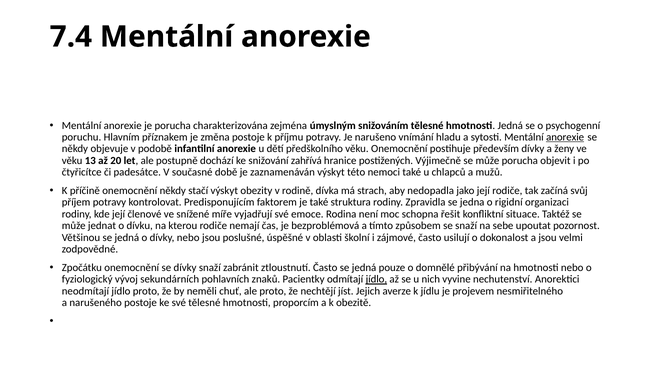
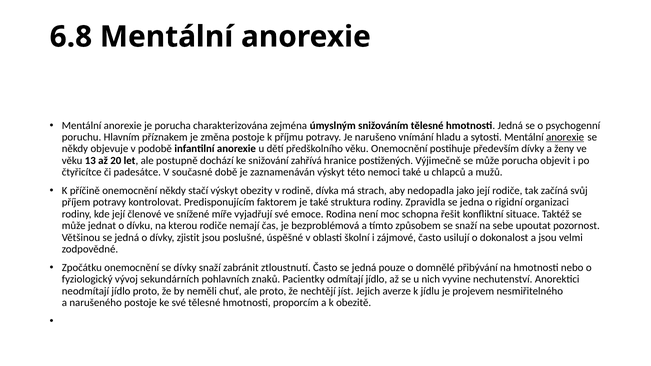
7.4: 7.4 -> 6.8
dívky nebo: nebo -> zjistit
jídlo at (376, 280) underline: present -> none
